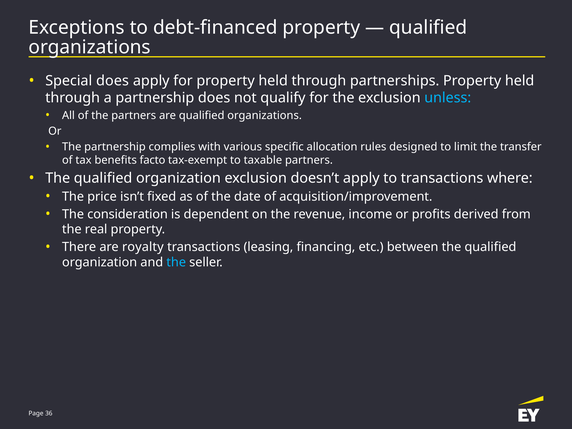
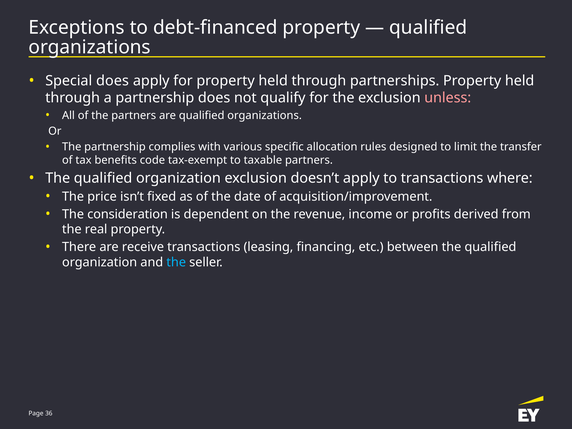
unless colour: light blue -> pink
facto: facto -> code
royalty: royalty -> receive
